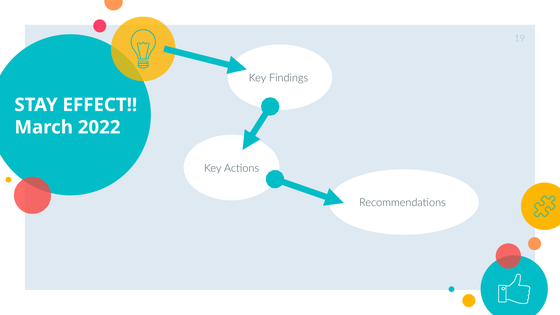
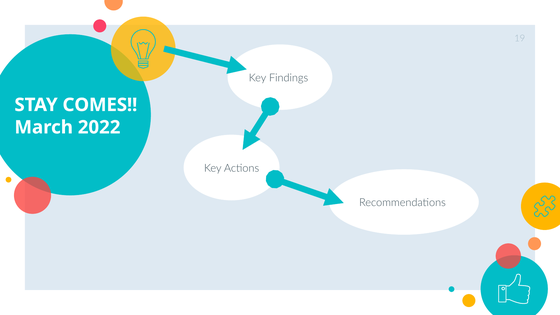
EFFECT: EFFECT -> COMES
